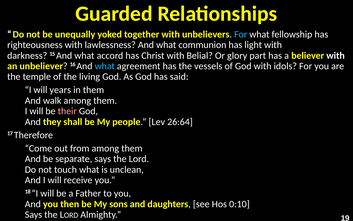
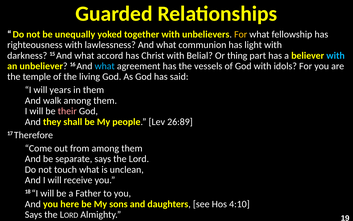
For at (241, 34) colour: light blue -> yellow
glory: glory -> thing
with at (336, 55) colour: white -> light blue
26:64: 26:64 -> 26:89
then: then -> here
0:10: 0:10 -> 4:10
